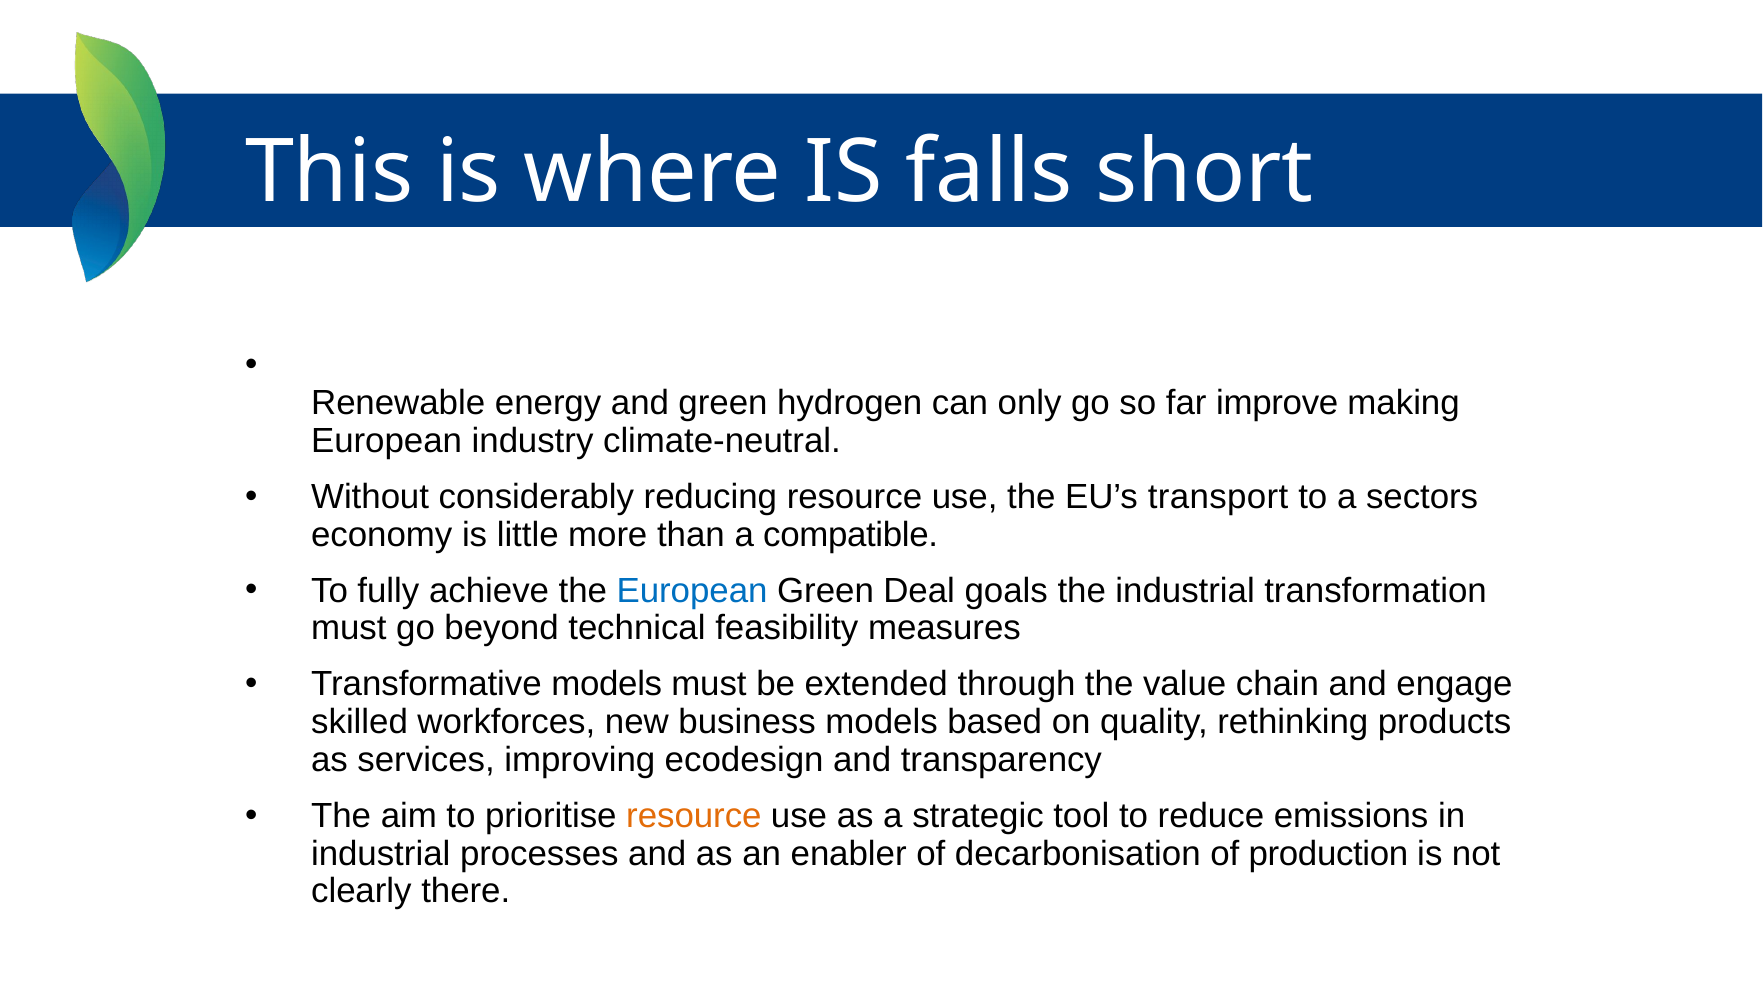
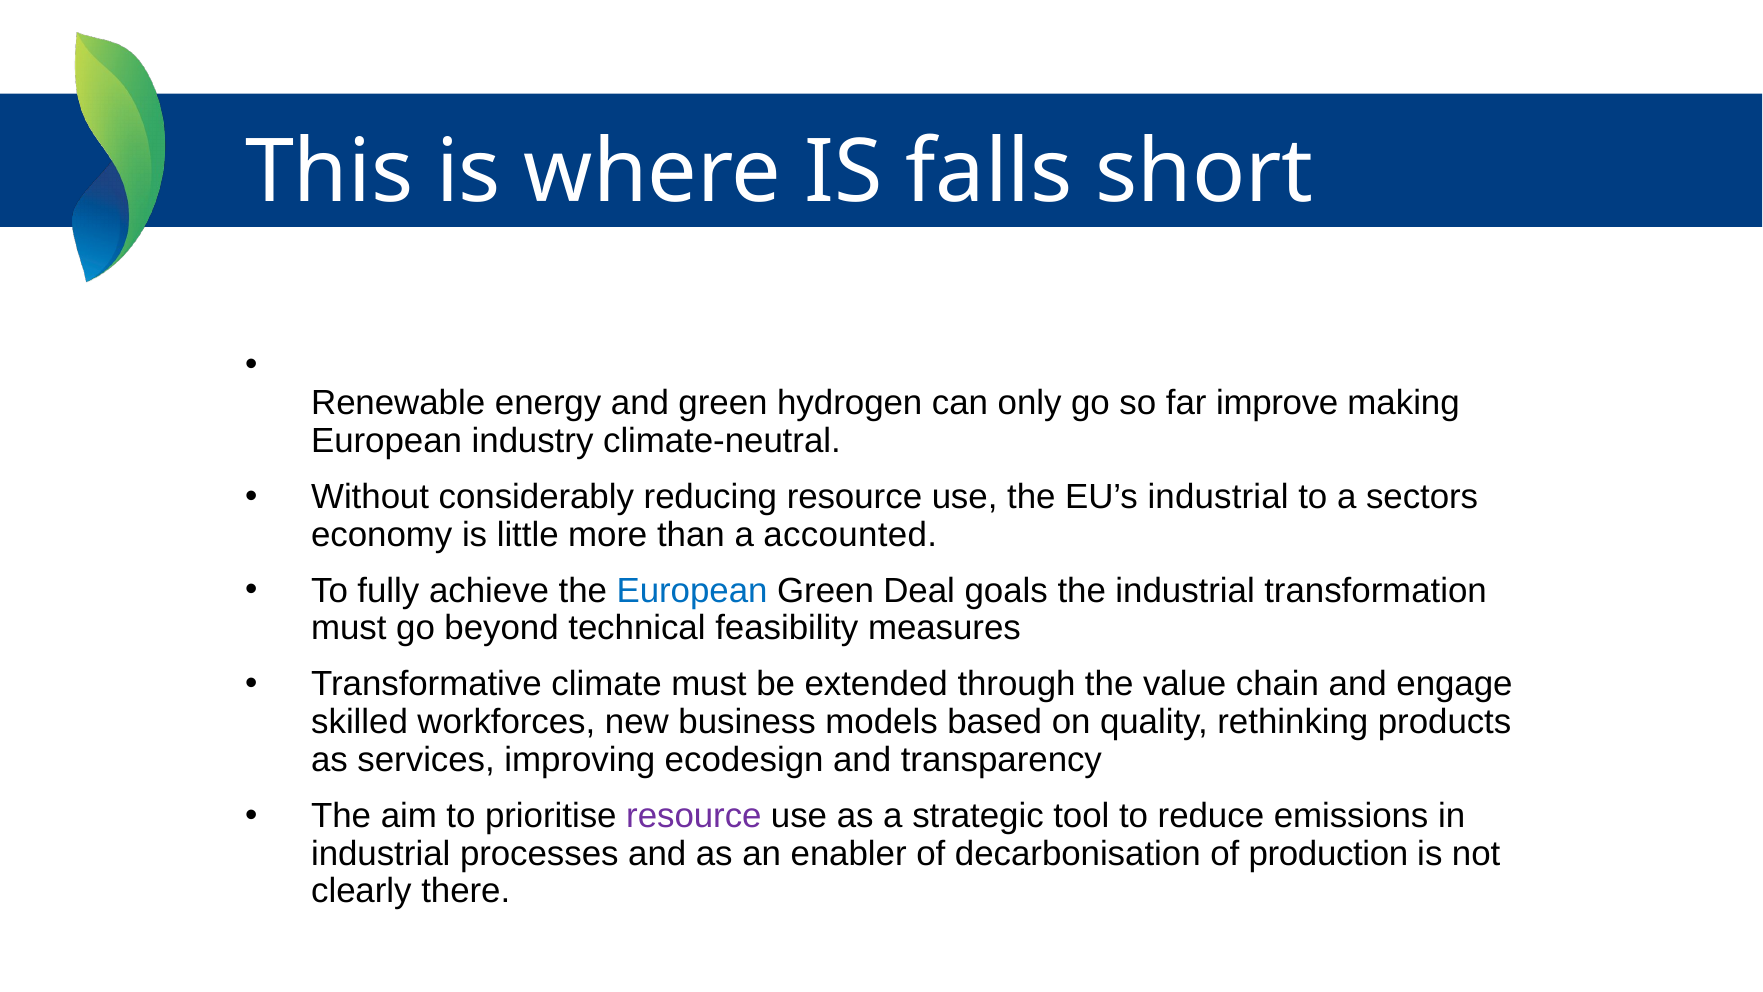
EU’s transport: transport -> industrial
compatible: compatible -> accounted
Transformative models: models -> climate
resource at (694, 816) colour: orange -> purple
